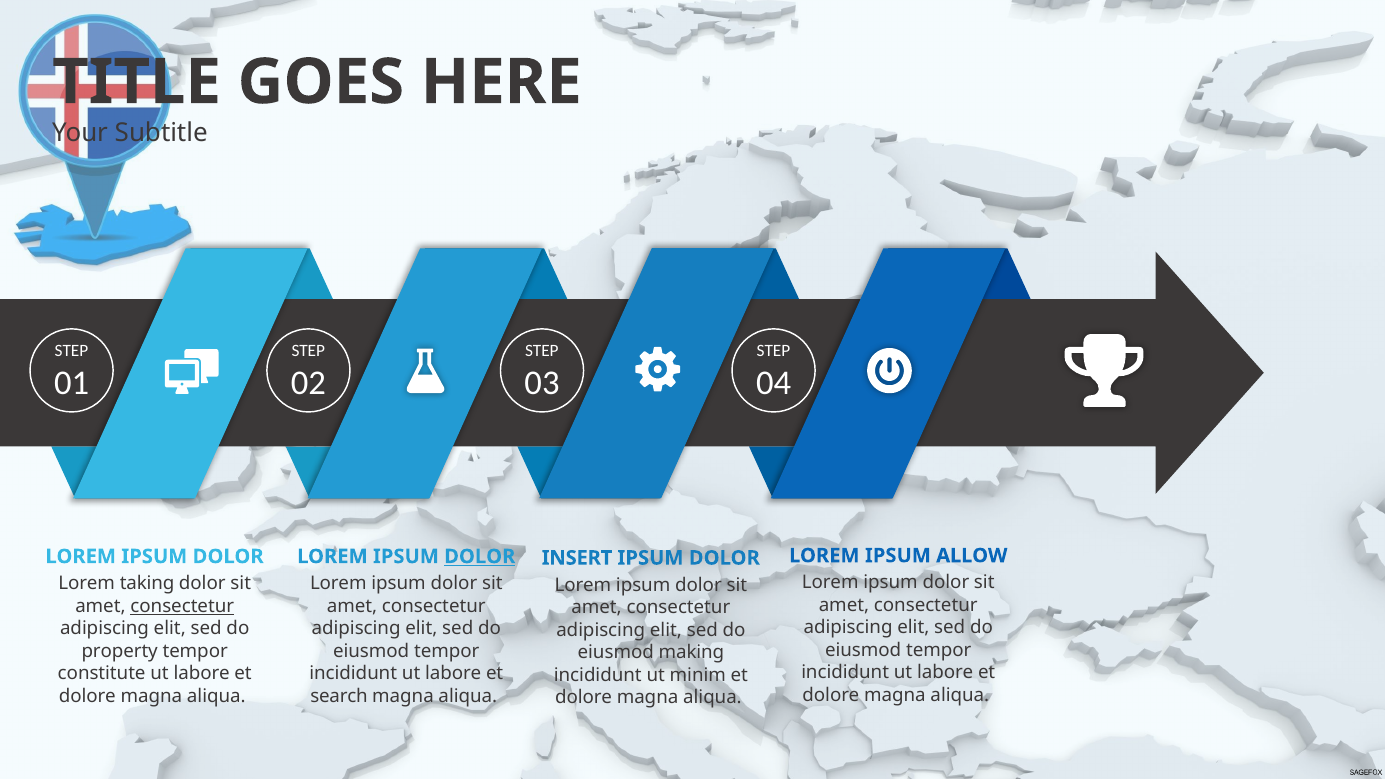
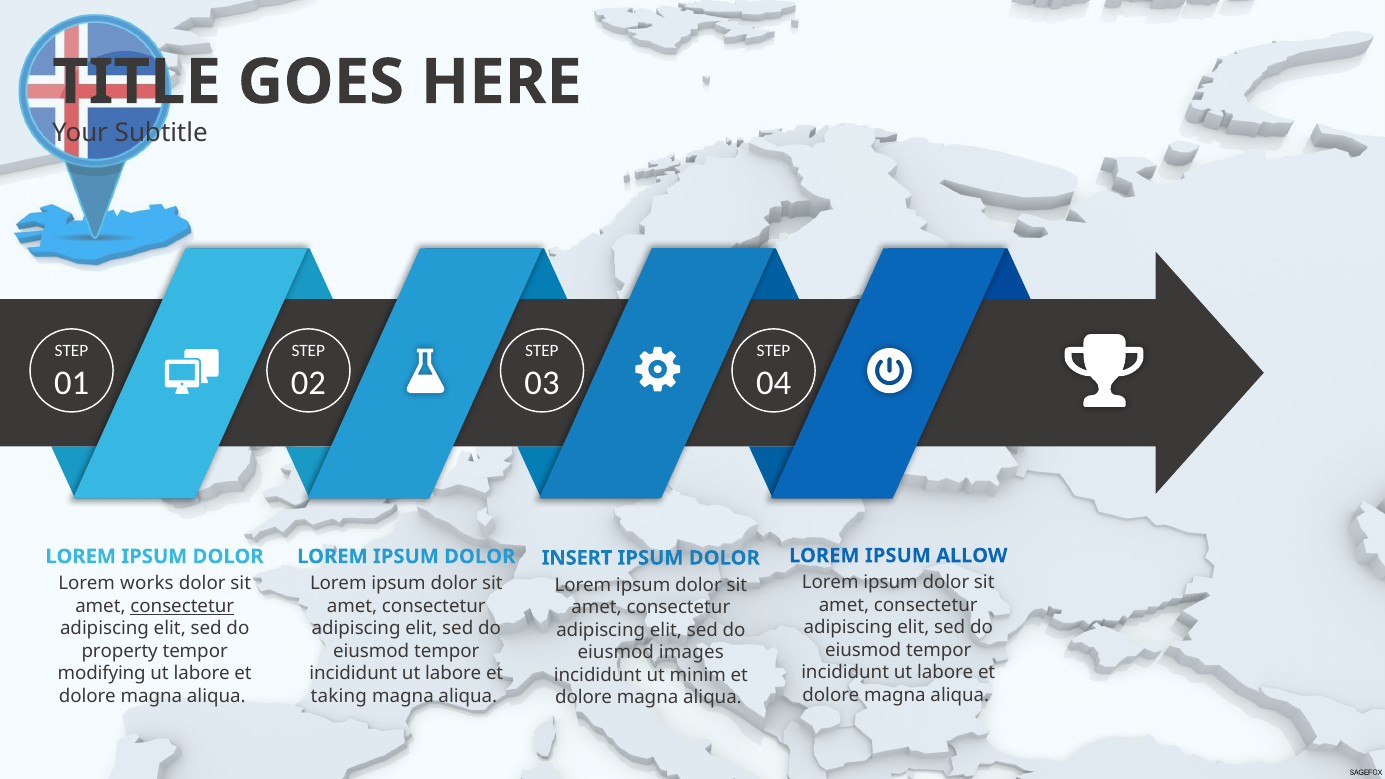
DOLOR at (480, 557) underline: present -> none
taking: taking -> works
making: making -> images
constitute: constitute -> modifying
search: search -> taking
